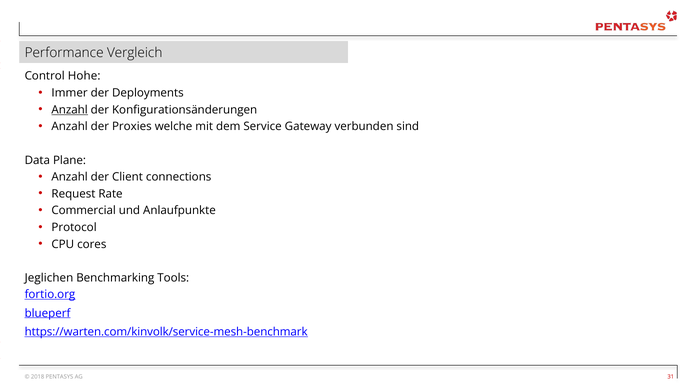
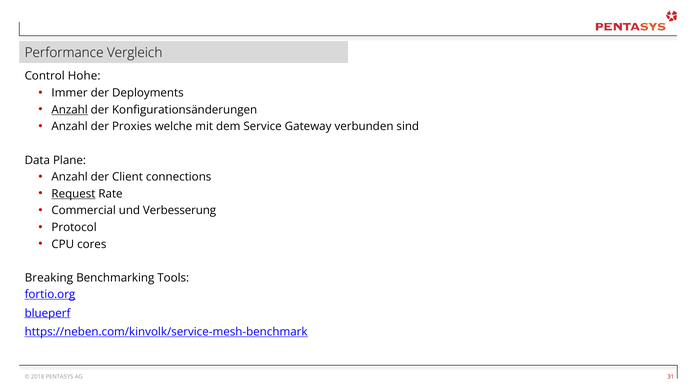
Request underline: none -> present
Anlaufpunkte: Anlaufpunkte -> Verbesserung
Jeglichen: Jeglichen -> Breaking
https://warten.com/kinvolk/service-mesh-benchmark: https://warten.com/kinvolk/service-mesh-benchmark -> https://neben.com/kinvolk/service-mesh-benchmark
